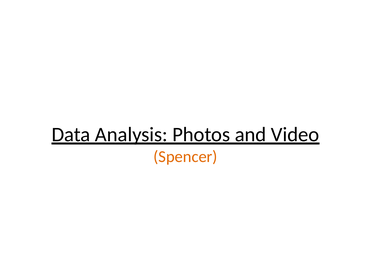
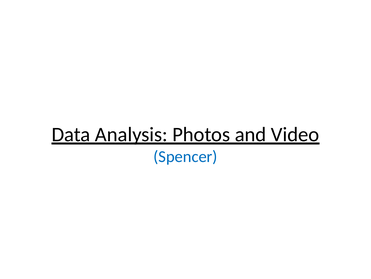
Spencer colour: orange -> blue
